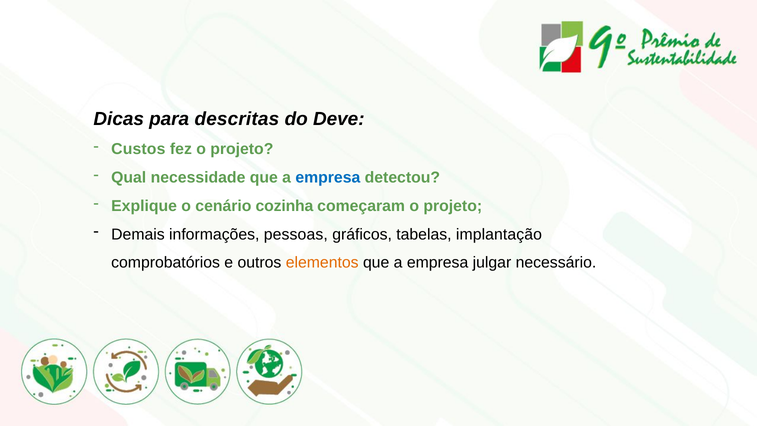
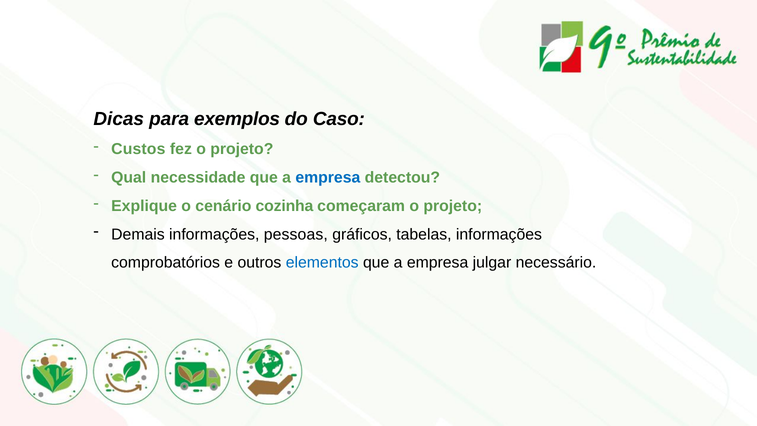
descritas: descritas -> exemplos
Deve: Deve -> Caso
tabelas implantação: implantação -> informações
elementos colour: orange -> blue
